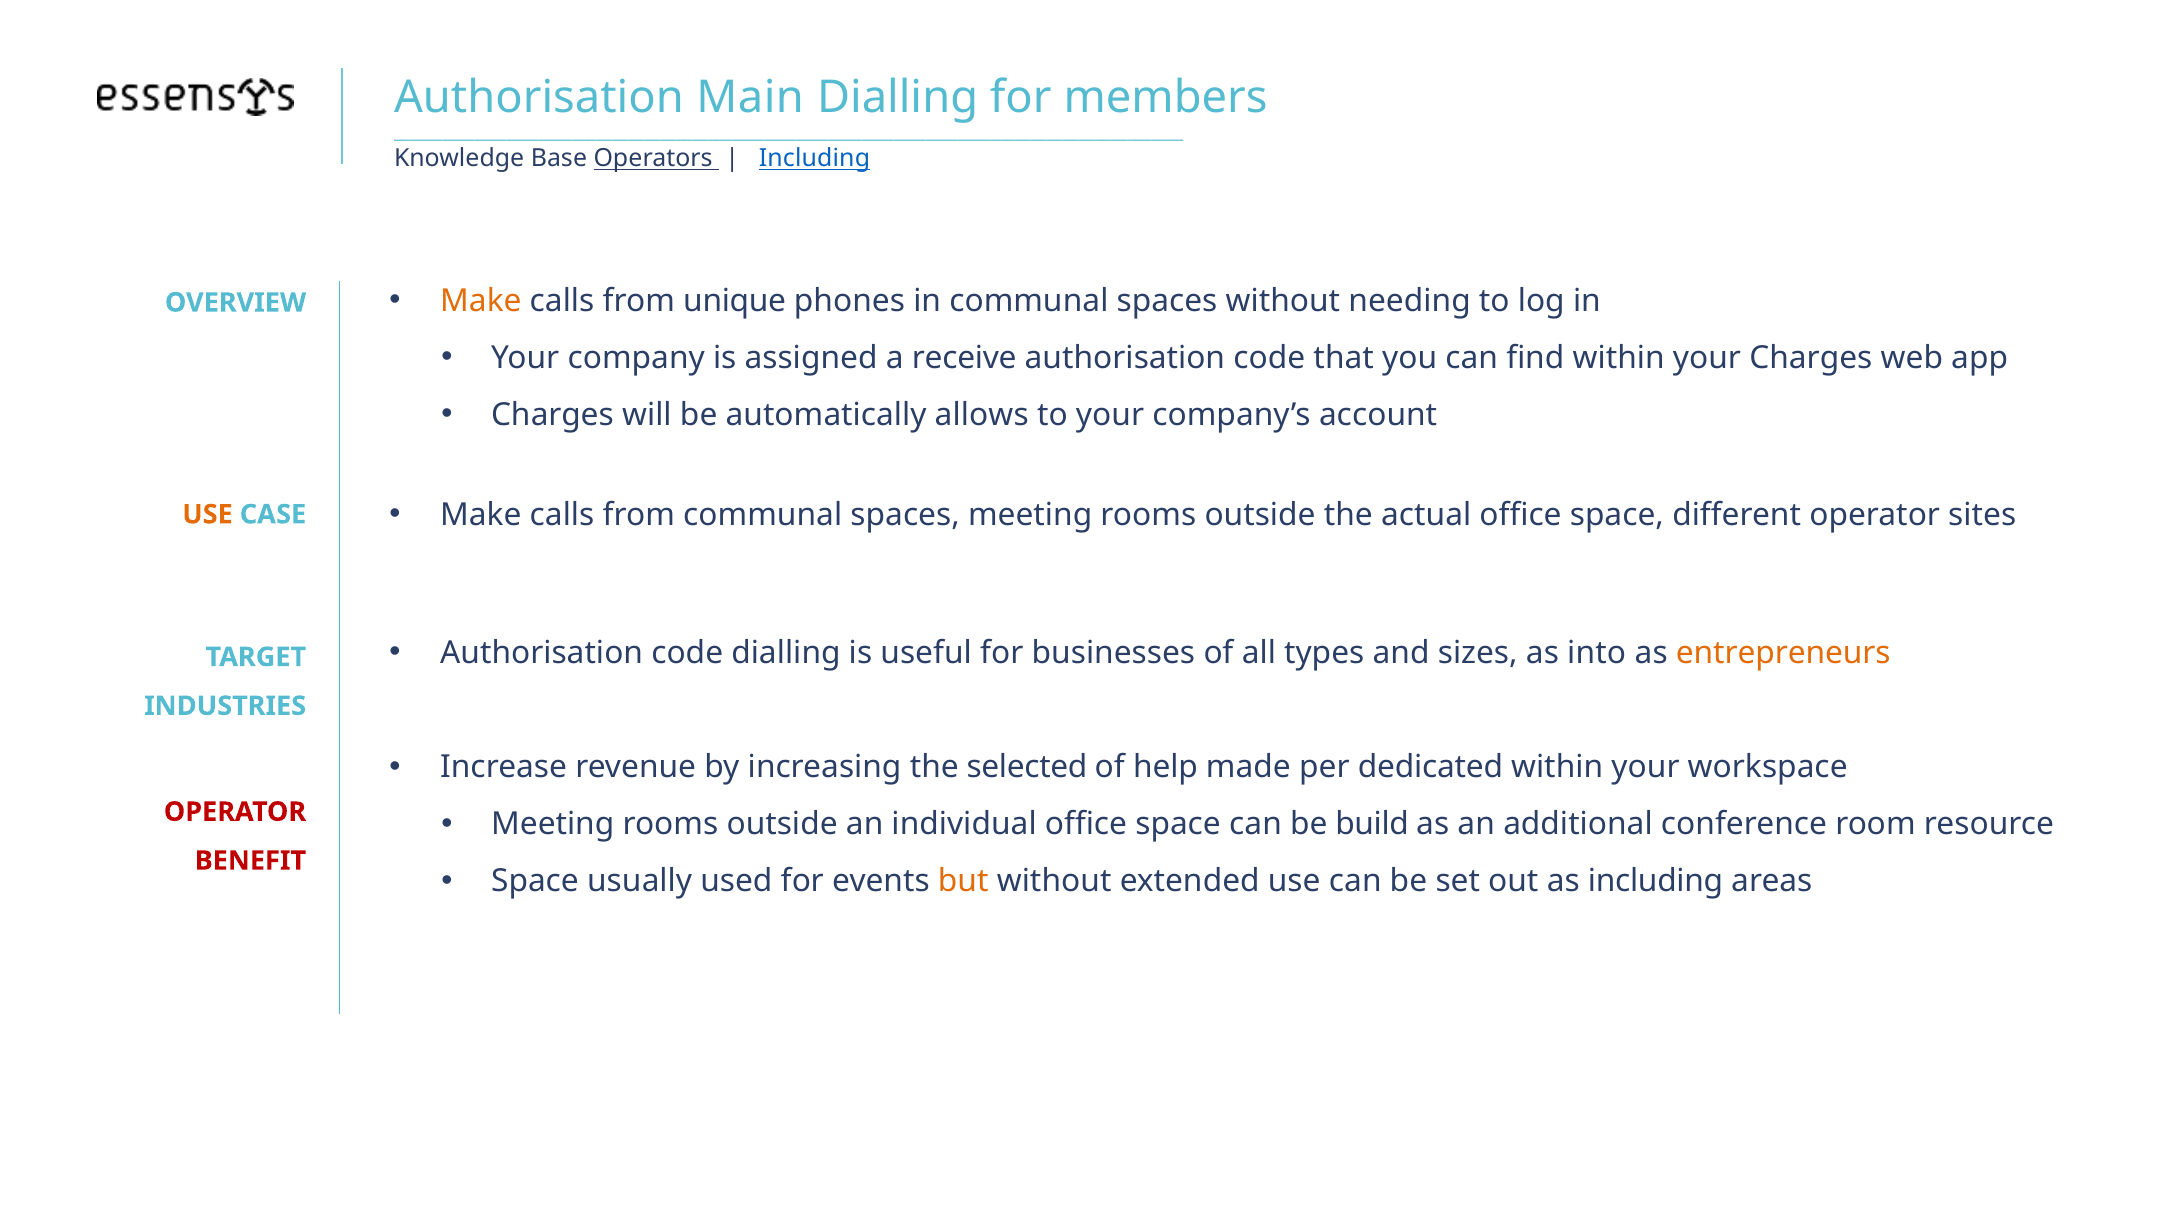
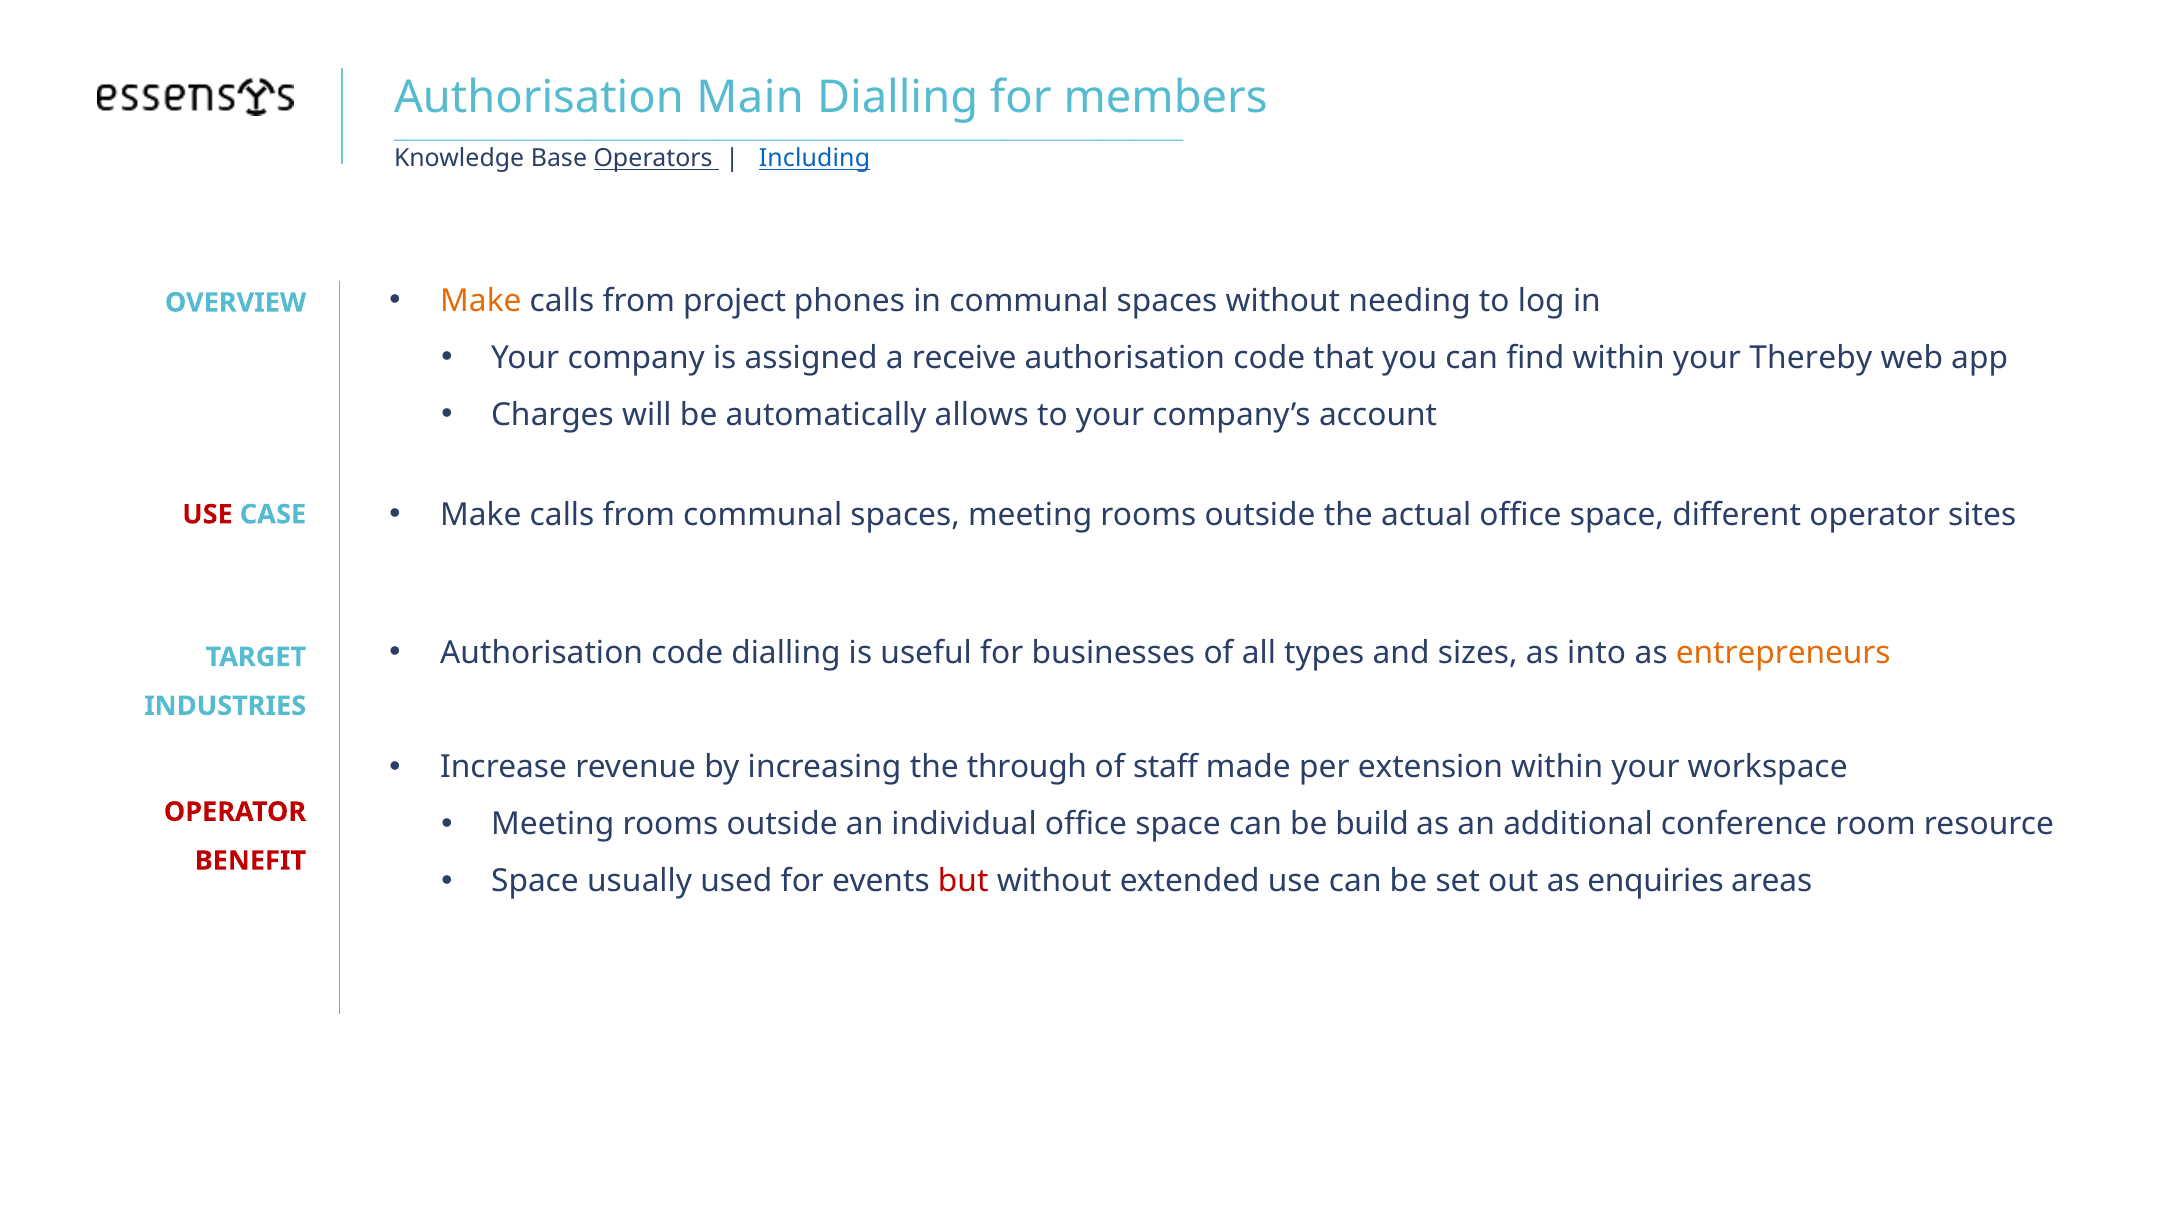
unique: unique -> project
your Charges: Charges -> Thereby
USE at (208, 514) colour: orange -> red
selected: selected -> through
help: help -> staff
dedicated: dedicated -> extension
but colour: orange -> red
as including: including -> enquiries
